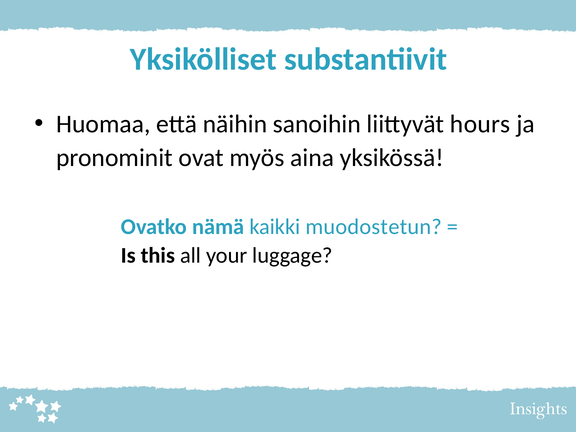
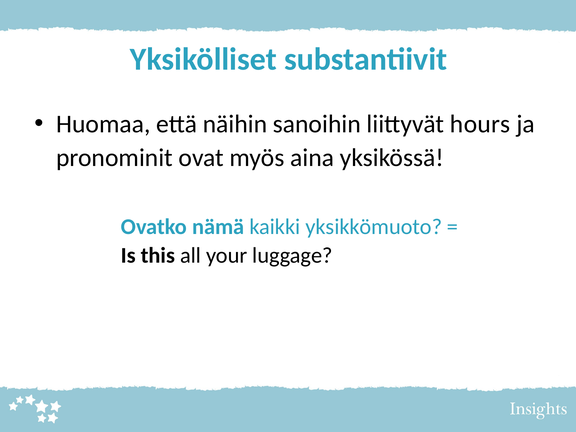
muodostetun: muodostetun -> yksikkömuoto
